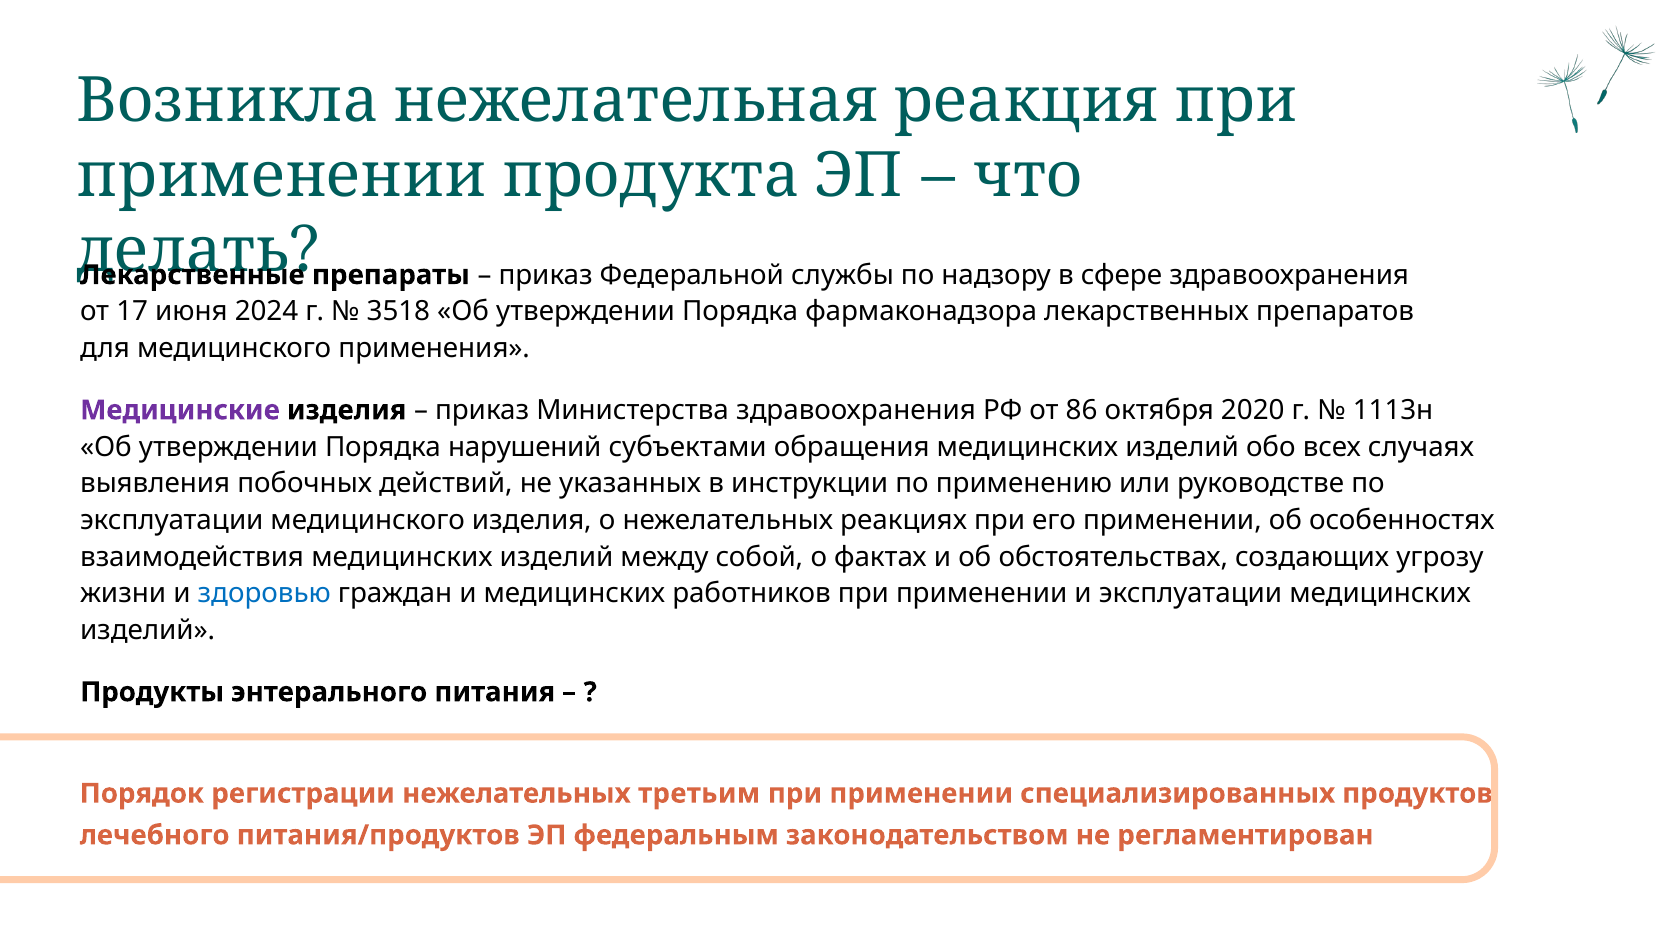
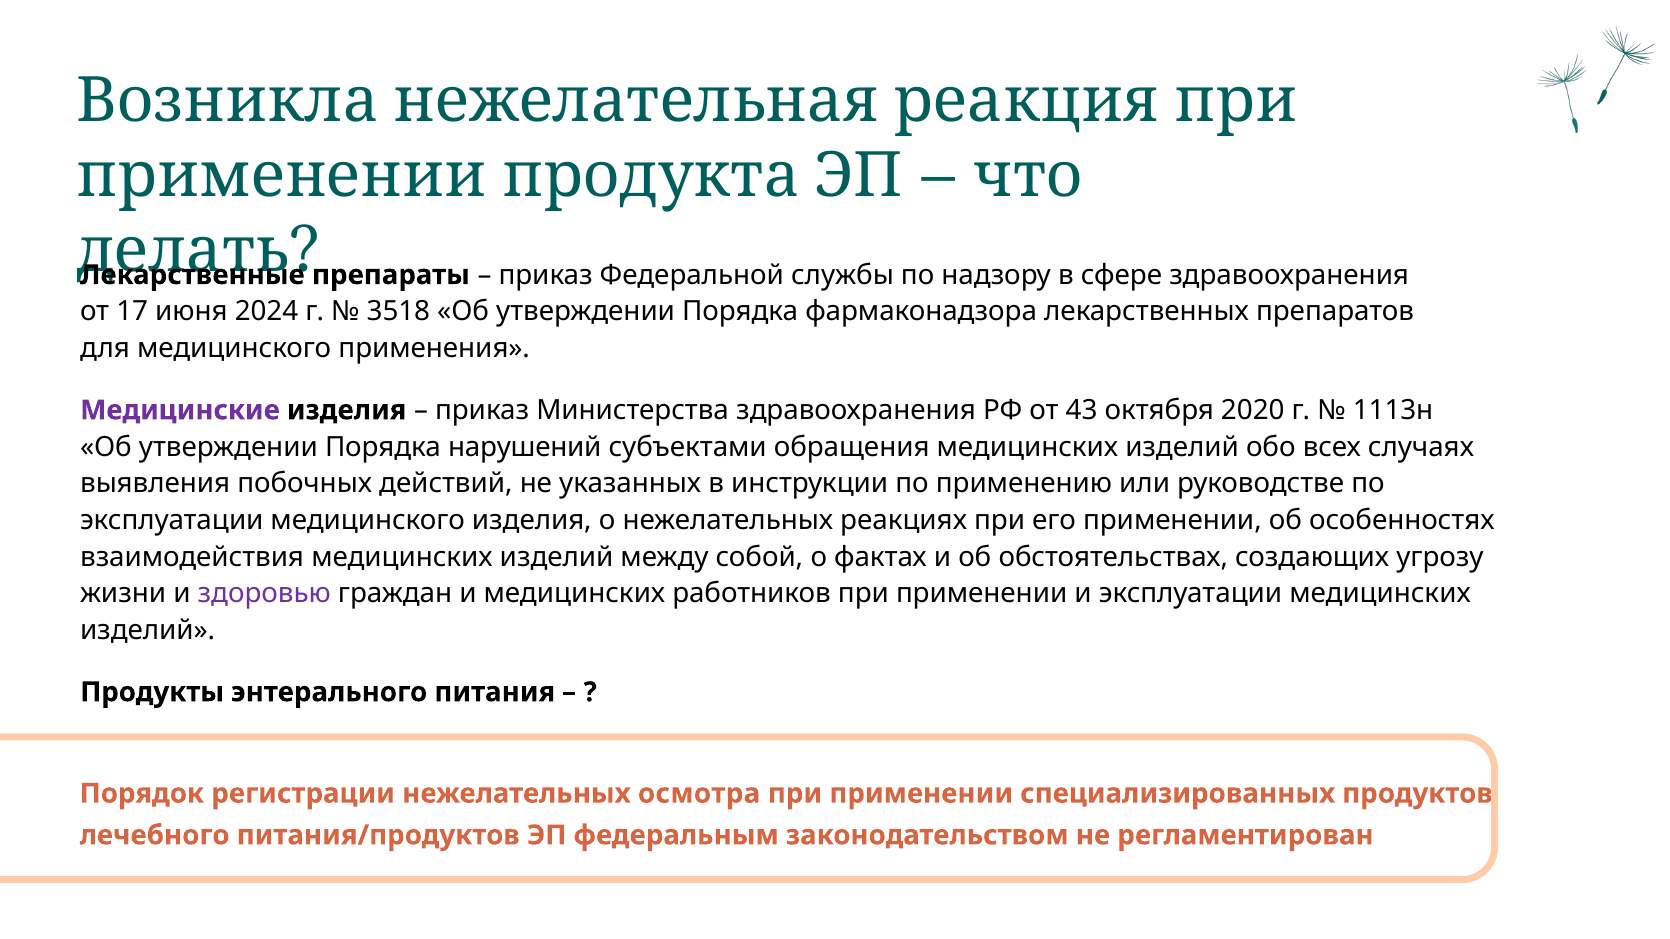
86: 86 -> 43
здоровью colour: blue -> purple
третьим: третьим -> осмотра
